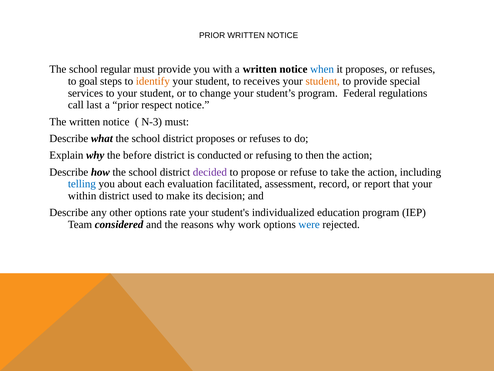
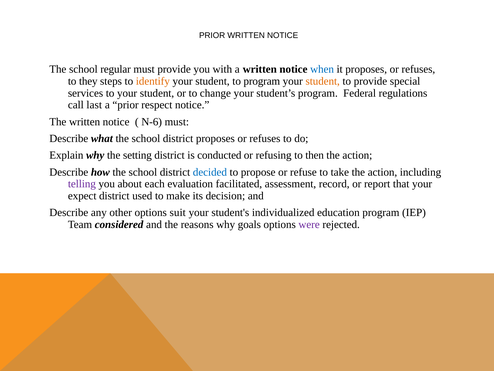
goal: goal -> they
to receives: receives -> program
N-3: N-3 -> N-6
before: before -> setting
decided colour: purple -> blue
telling colour: blue -> purple
within: within -> expect
rate: rate -> suit
work: work -> goals
were colour: blue -> purple
